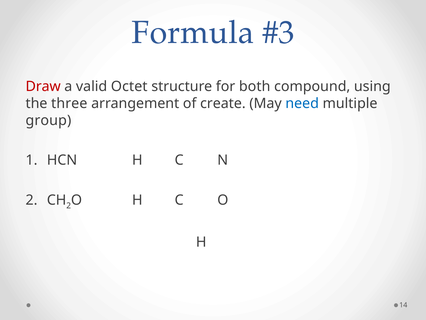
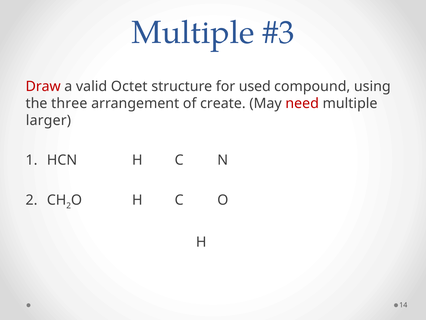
Formula at (193, 32): Formula -> Multiple
both: both -> used
need colour: blue -> red
group: group -> larger
